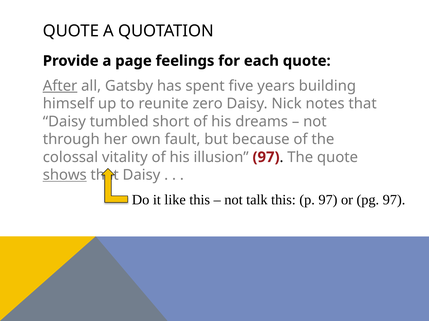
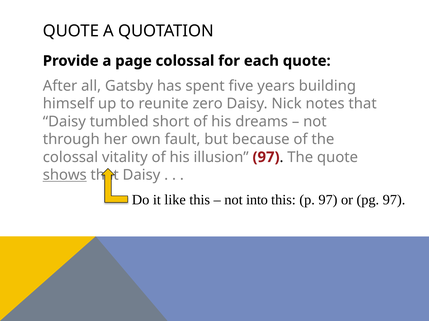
page feelings: feelings -> colossal
After underline: present -> none
talk: talk -> into
